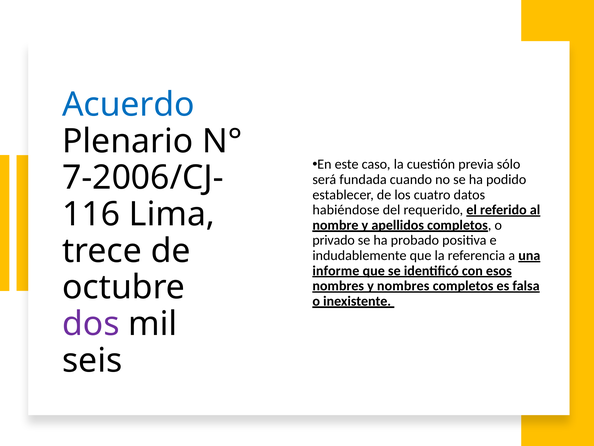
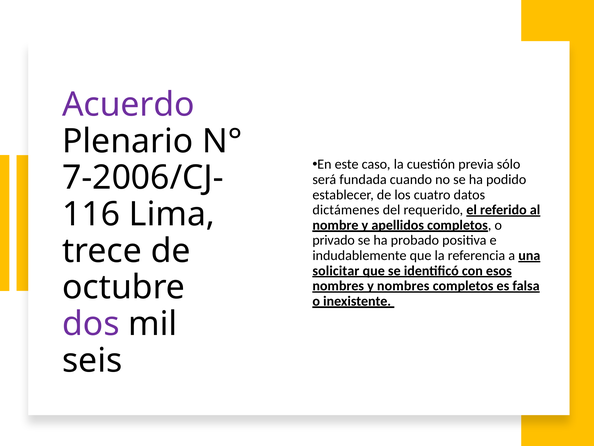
Acuerdo colour: blue -> purple
habiéndose: habiéndose -> dictámenes
informe: informe -> solicitar
